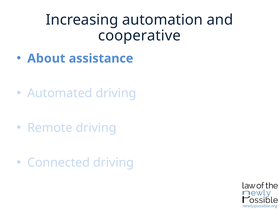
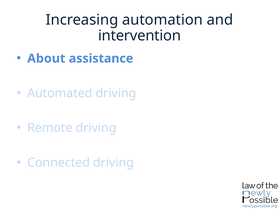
cooperative: cooperative -> intervention
